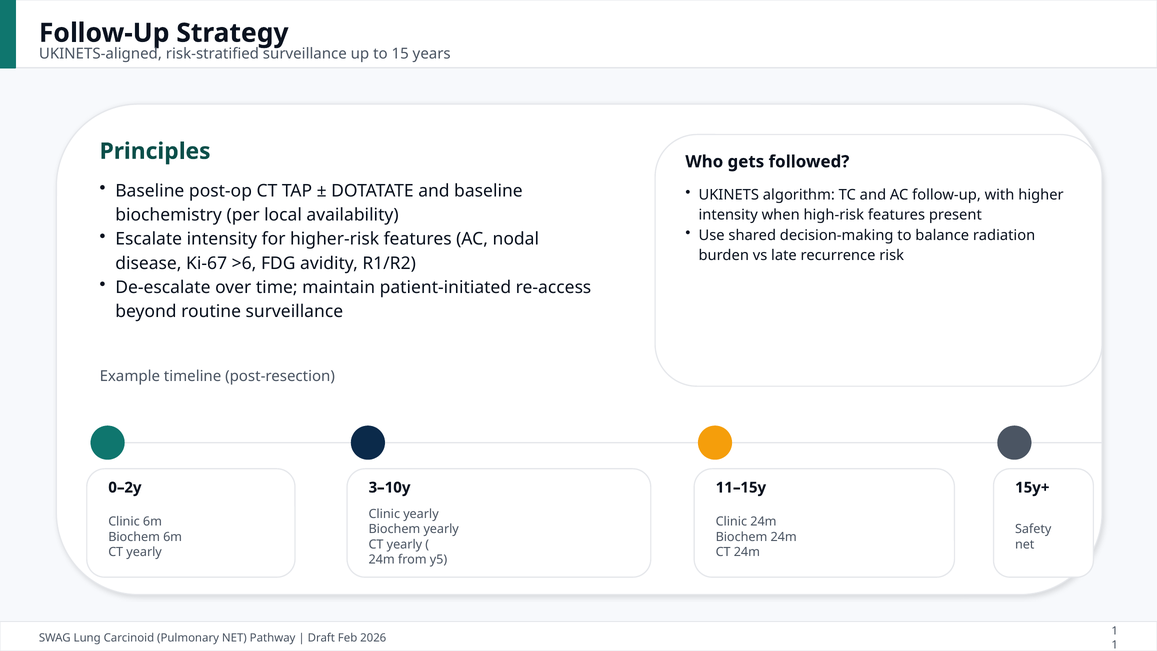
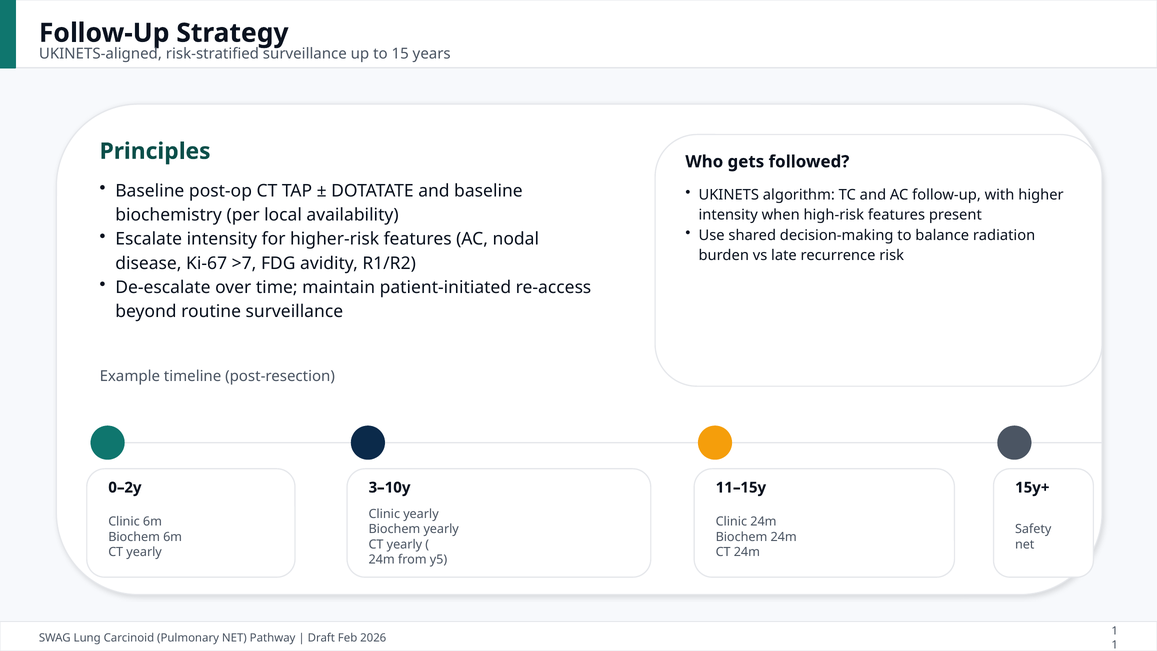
>6: >6 -> >7
